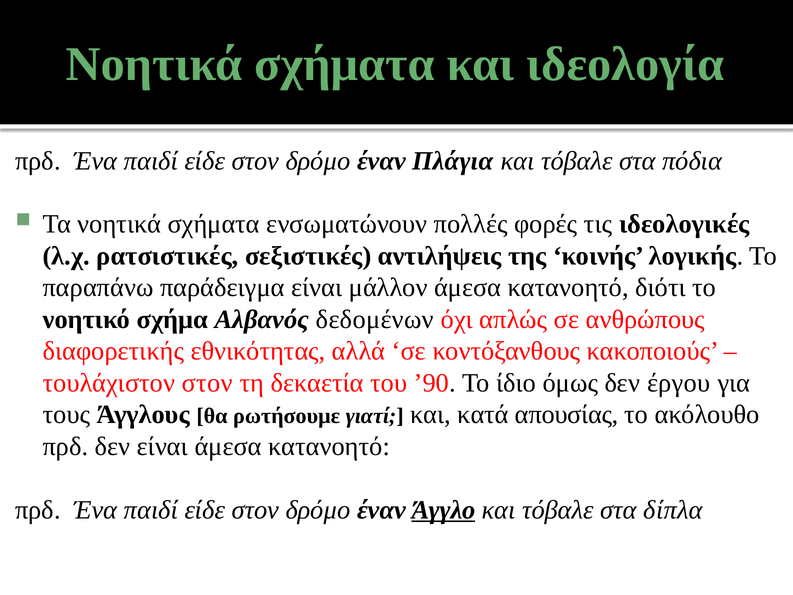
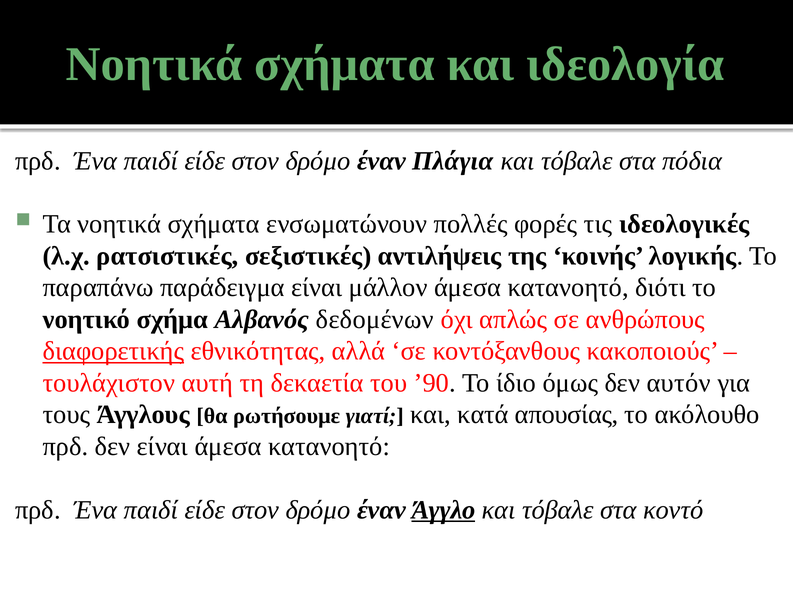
διαφορετικής underline: none -> present
τουλάχιστον στον: στον -> αυτή
έργου: έργου -> αυτόν
δίπλα: δίπλα -> κοντό
